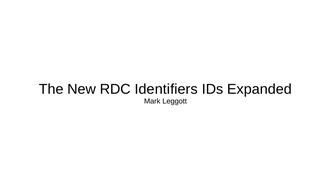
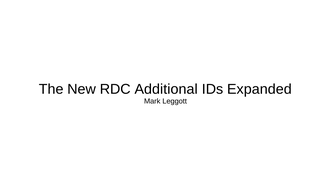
Identifiers: Identifiers -> Additional
